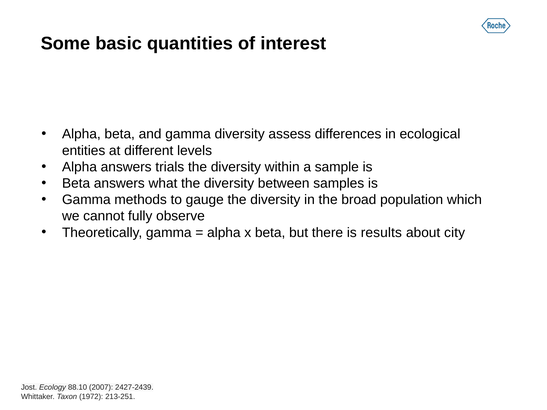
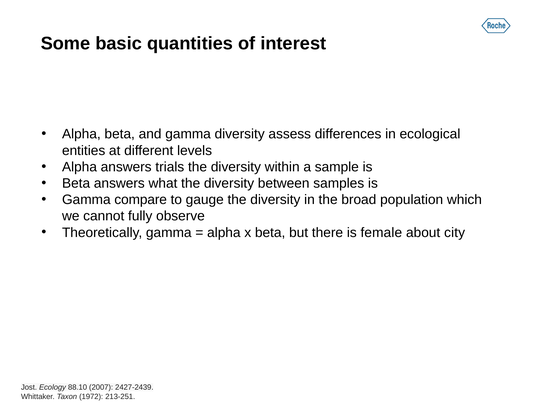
methods: methods -> compare
results: results -> female
